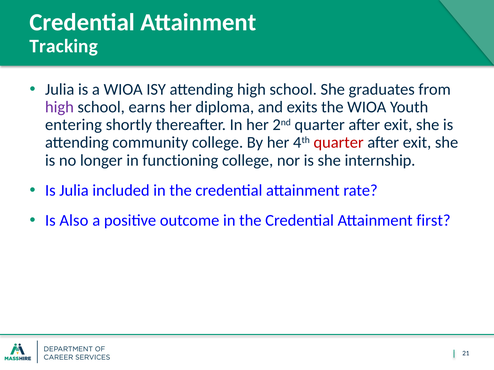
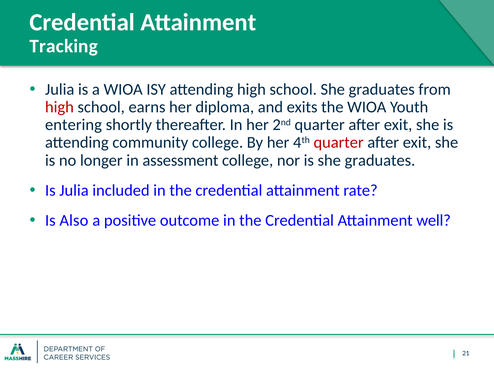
high at (59, 107) colour: purple -> red
functioning: functioning -> assessment
is she internship: internship -> graduates
first: first -> well
